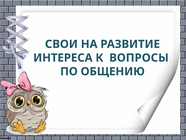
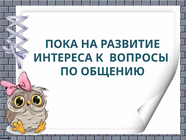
СВОИ: СВОИ -> ПОКА
